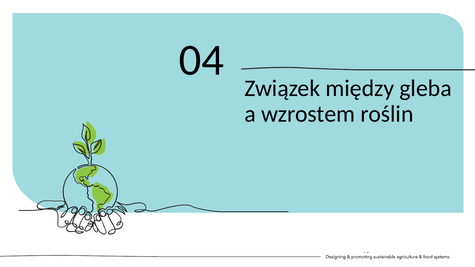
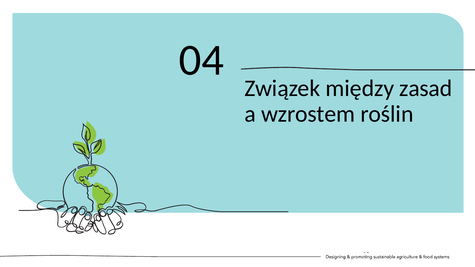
gleba: gleba -> zasad
